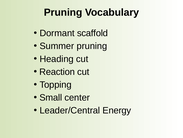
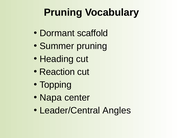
Small: Small -> Napa
Energy: Energy -> Angles
